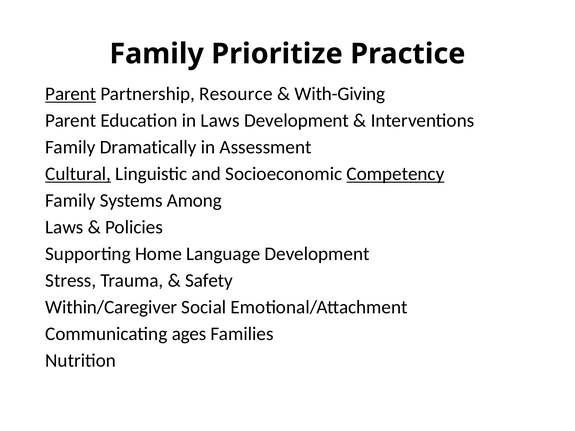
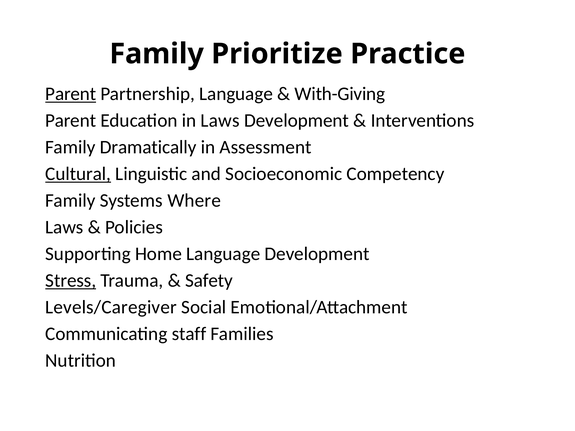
Partnership Resource: Resource -> Language
Competency underline: present -> none
Among: Among -> Where
Stress underline: none -> present
Within/Caregiver: Within/Caregiver -> Levels/Caregiver
ages: ages -> staff
